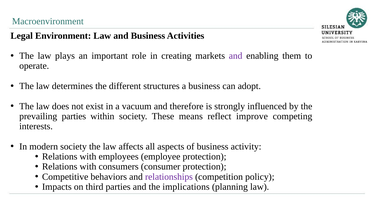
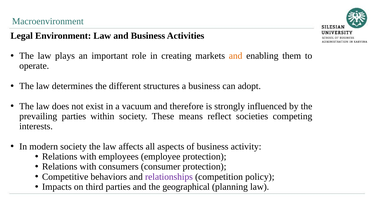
and at (236, 56) colour: purple -> orange
improve: improve -> societies
implications: implications -> geographical
